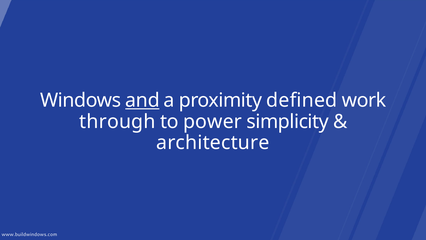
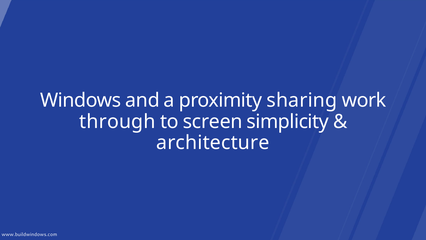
and underline: present -> none
defined: defined -> sharing
power: power -> screen
